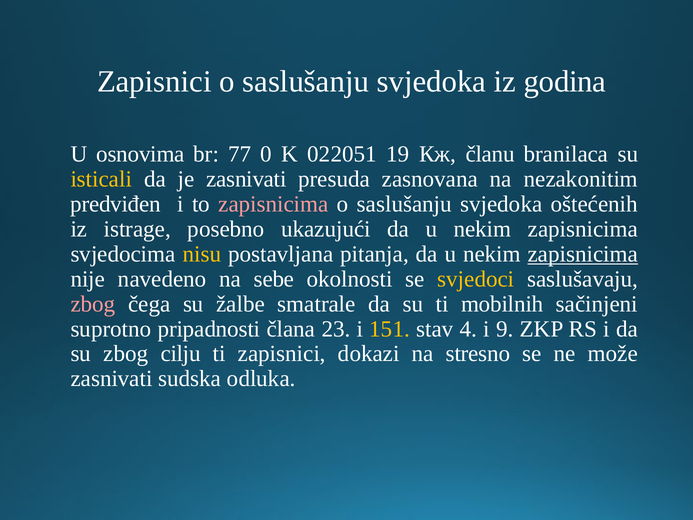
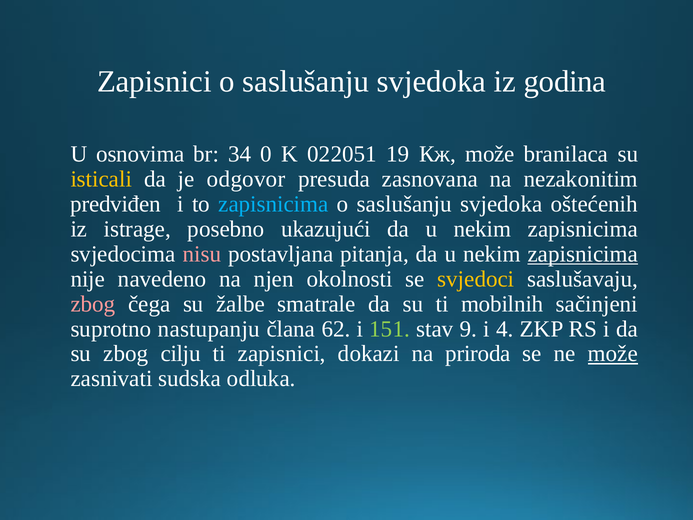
77: 77 -> 34
Кж članu: članu -> može
je zasnivati: zasnivati -> odgovor
zapisnicima at (273, 204) colour: pink -> light blue
nisu colour: yellow -> pink
sebe: sebe -> njen
pripadnosti: pripadnosti -> nastupanju
23: 23 -> 62
151 colour: yellow -> light green
4: 4 -> 9
9: 9 -> 4
stresno: stresno -> priroda
može at (613, 354) underline: none -> present
